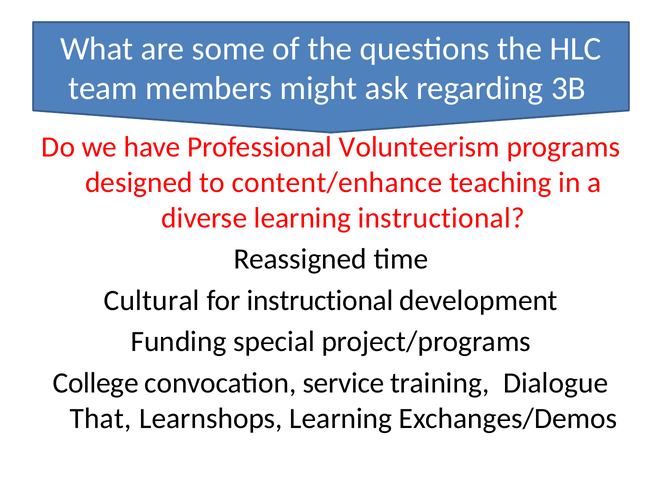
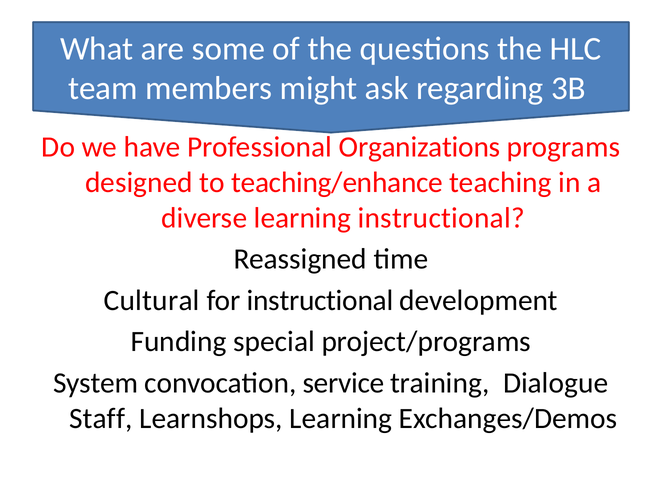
Volunteerism: Volunteerism -> Organizations
content/enhance: content/enhance -> teaching/enhance
College: College -> System
That: That -> Staff
